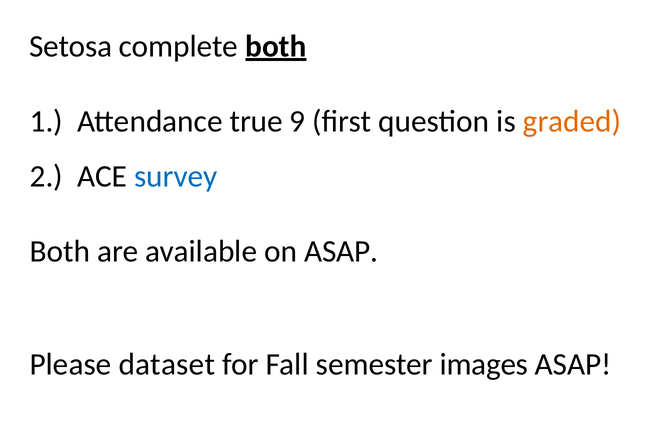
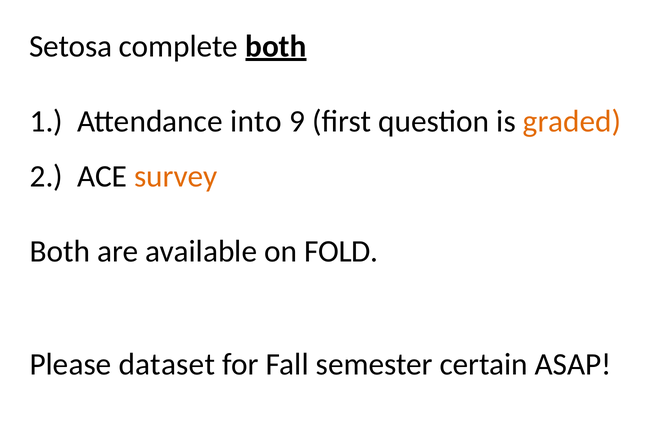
true: true -> into
survey colour: blue -> orange
on ASAP: ASAP -> FOLD
images: images -> certain
